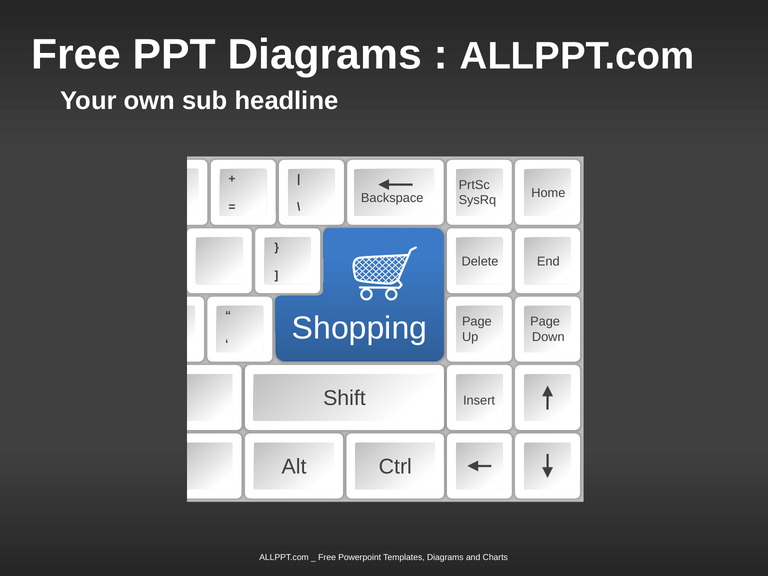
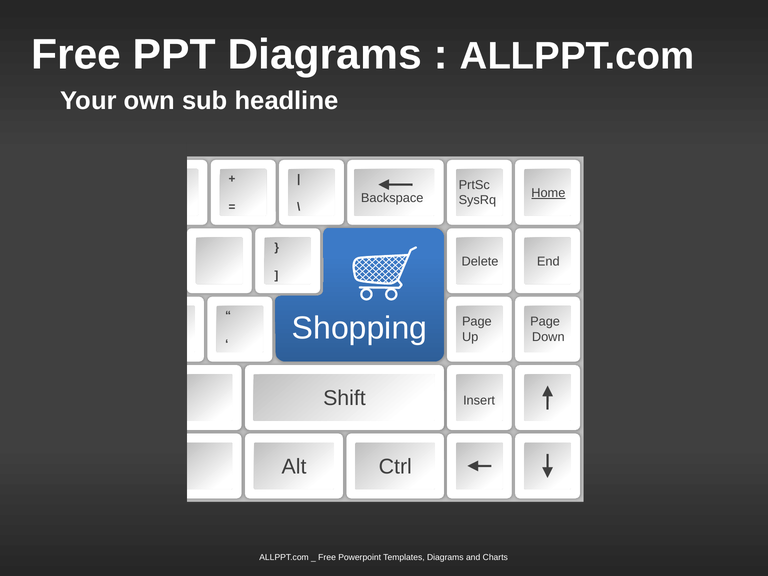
Home underline: none -> present
